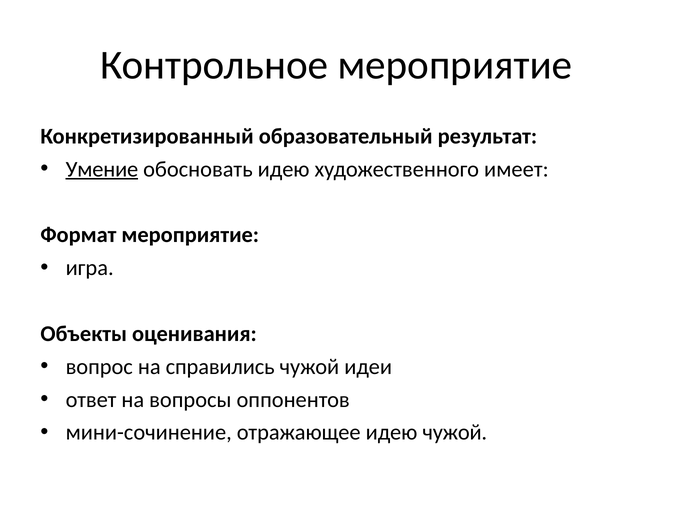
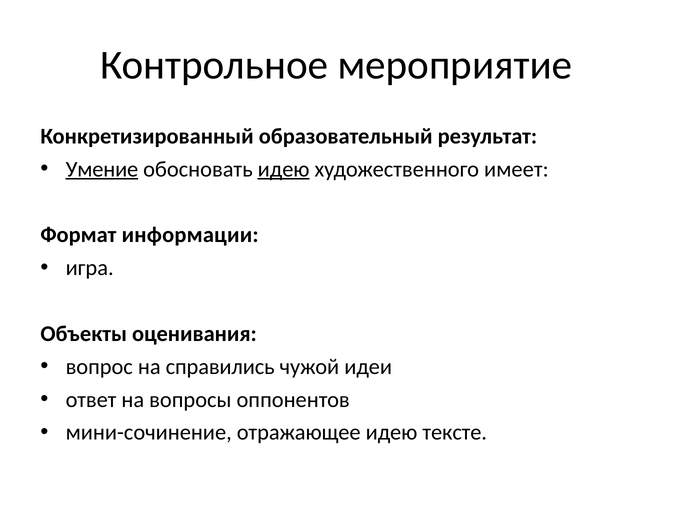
идею at (284, 169) underline: none -> present
Формат мероприятие: мероприятие -> информации
идею чужой: чужой -> тексте
